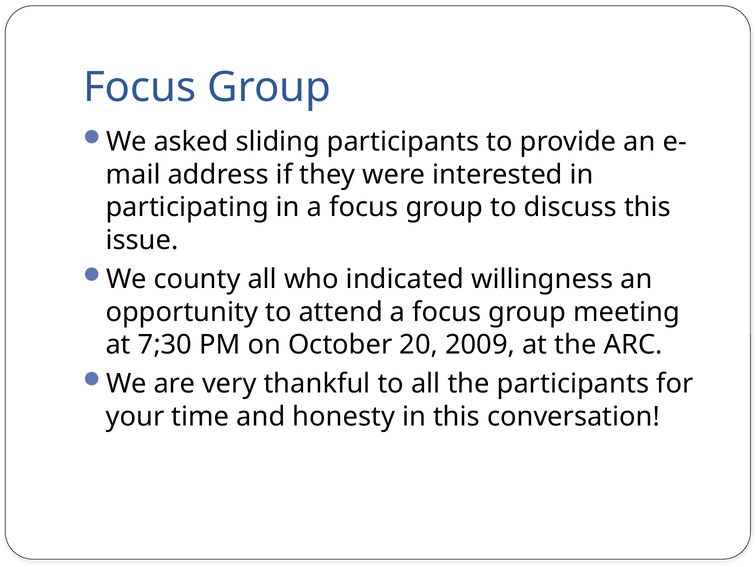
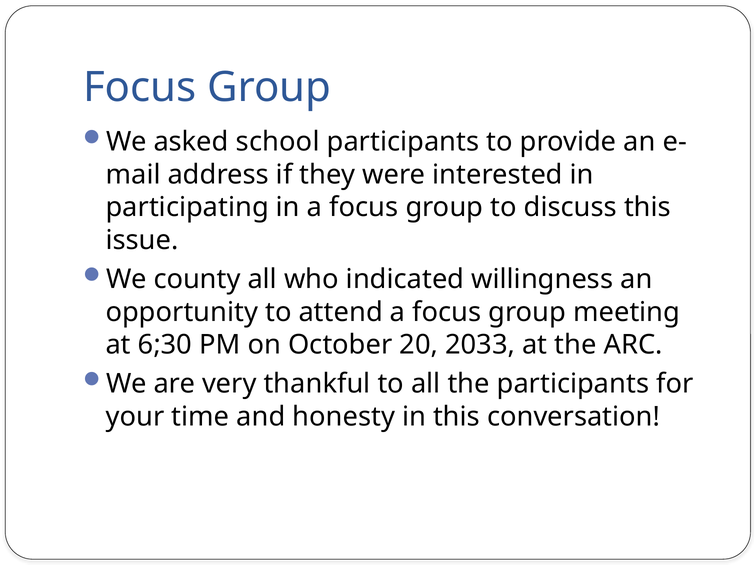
sliding: sliding -> school
7;30: 7;30 -> 6;30
2009: 2009 -> 2033
